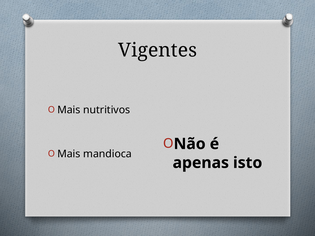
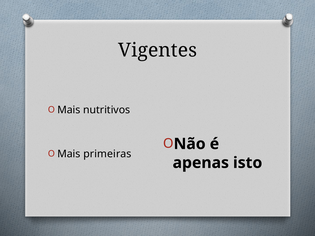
mandioca: mandioca -> primeiras
